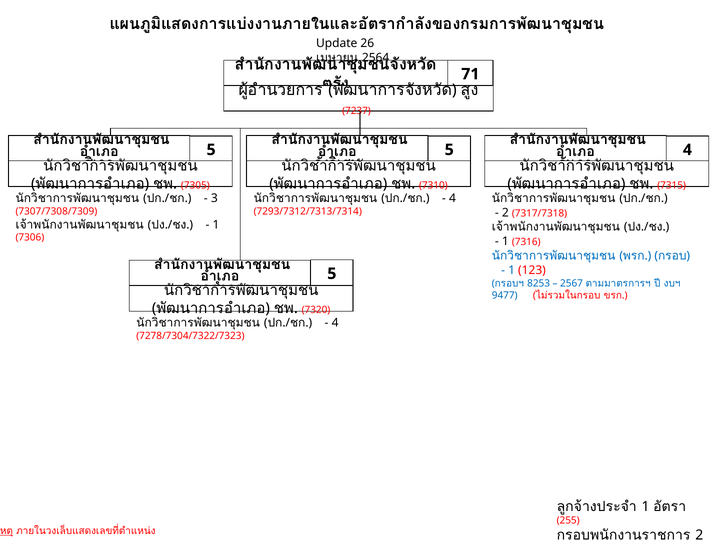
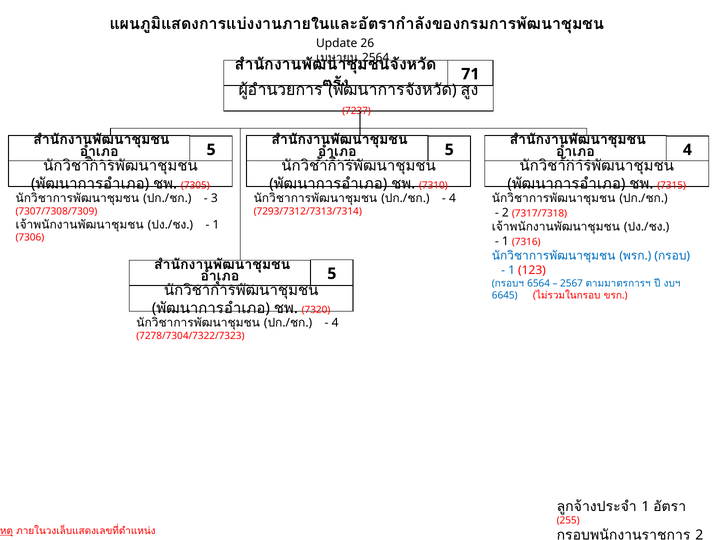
8253: 8253 -> 6564
9477: 9477 -> 6645
